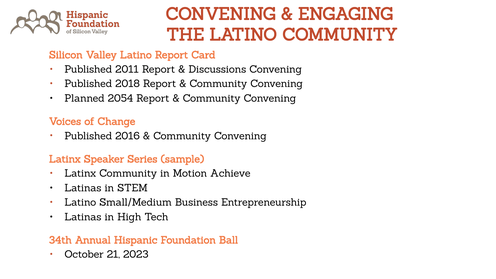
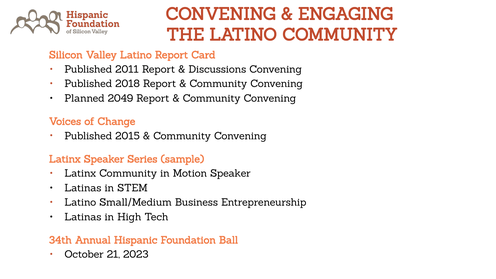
2054: 2054 -> 2049
2016: 2016 -> 2015
Motion Achieve: Achieve -> Speaker
